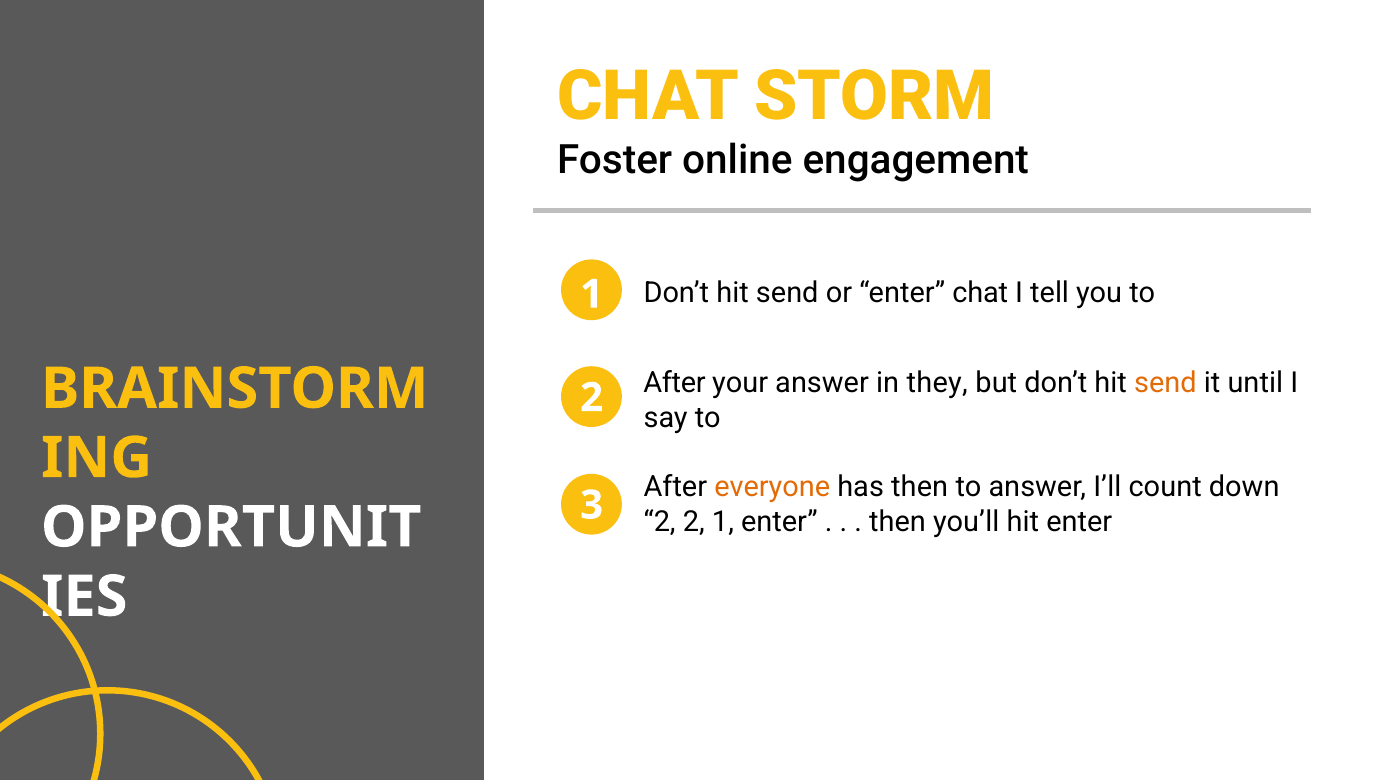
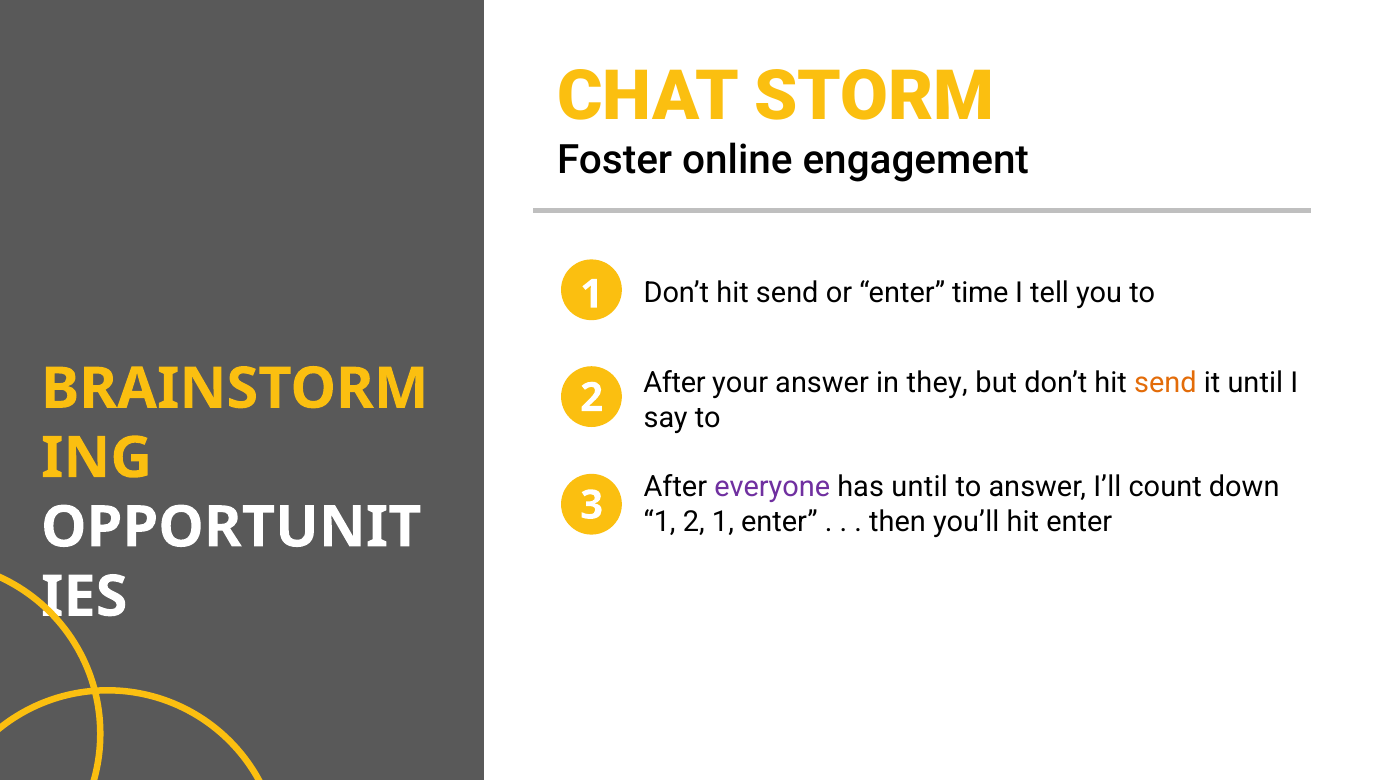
enter chat: chat -> time
everyone colour: orange -> purple
has then: then -> until
2 at (660, 522): 2 -> 1
